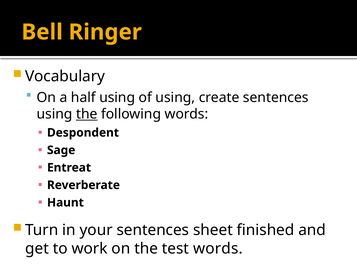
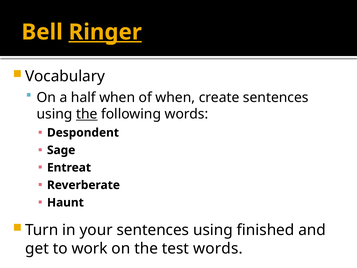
Ringer underline: none -> present
half using: using -> when
of using: using -> when
your sentences sheet: sheet -> using
